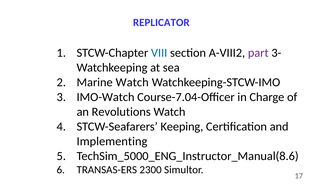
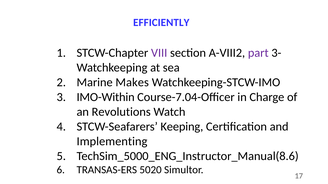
REPLICATOR: REPLICATOR -> EFFICIENTLY
VIII colour: blue -> purple
Marine Watch: Watch -> Makes
IMO-Watch: IMO-Watch -> IMO-Within
2300: 2300 -> 5020
